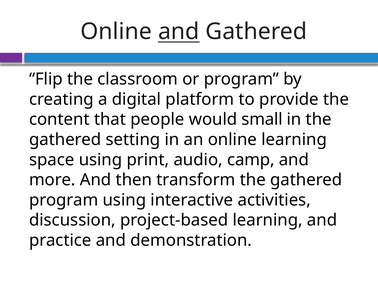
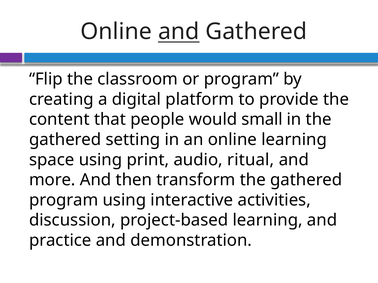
camp: camp -> ritual
